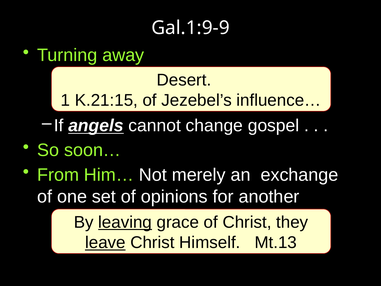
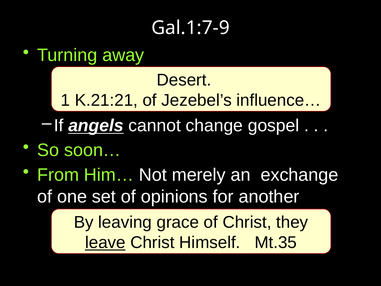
Gal.1:9-9: Gal.1:9-9 -> Gal.1:7-9
K.21:15: K.21:15 -> K.21:21
leaving underline: present -> none
Mt.13: Mt.13 -> Mt.35
